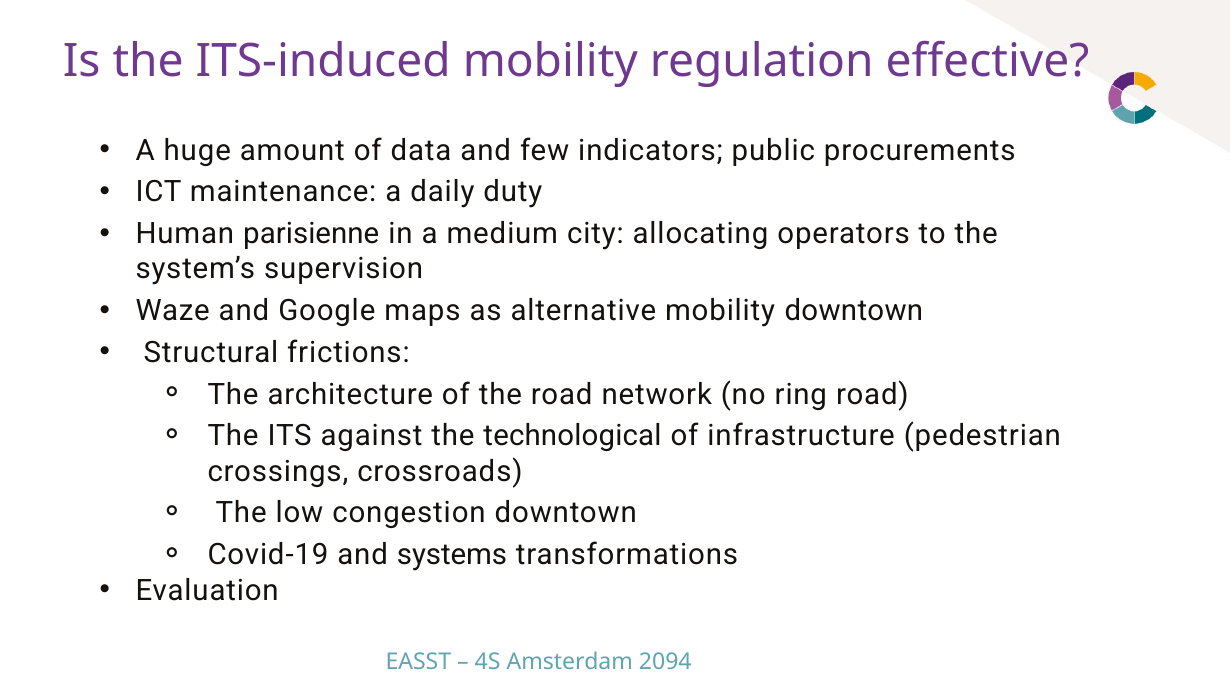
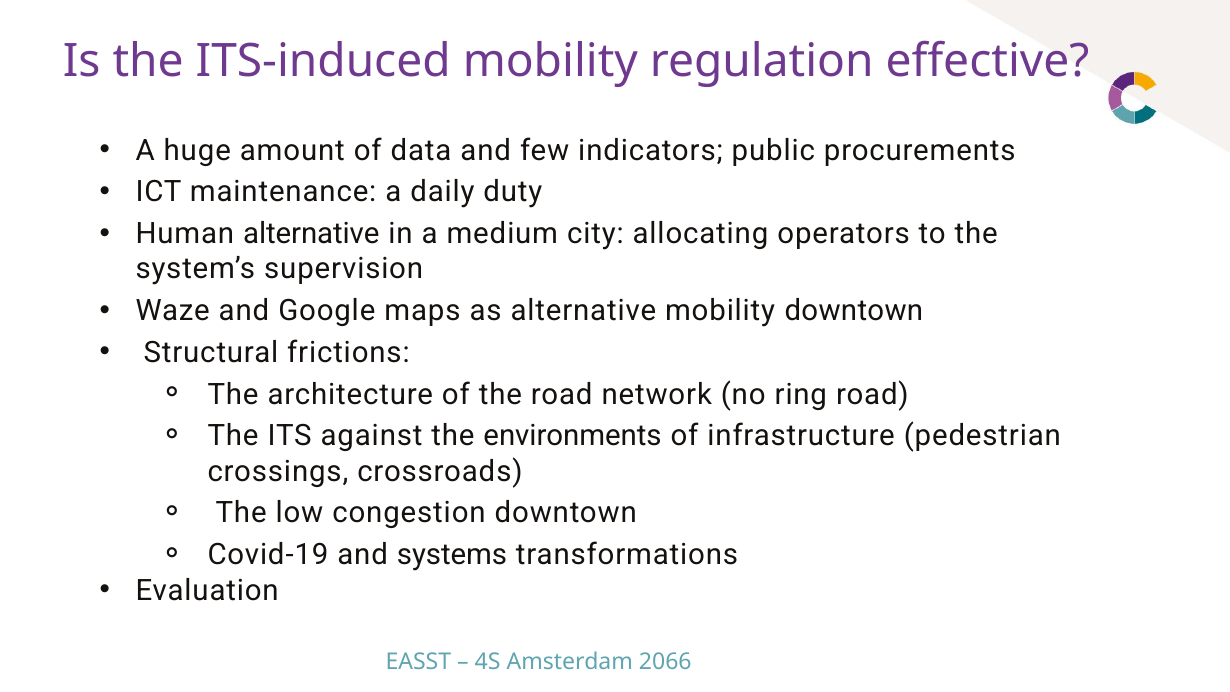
Human parisienne: parisienne -> alternative
technological: technological -> environments
2094: 2094 -> 2066
